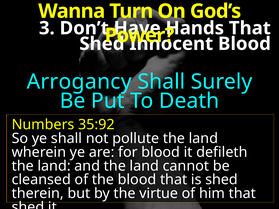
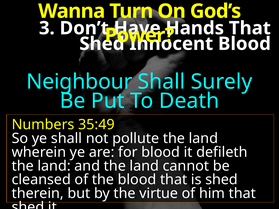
Arrogancy: Arrogancy -> Neighbour
35:92: 35:92 -> 35:49
